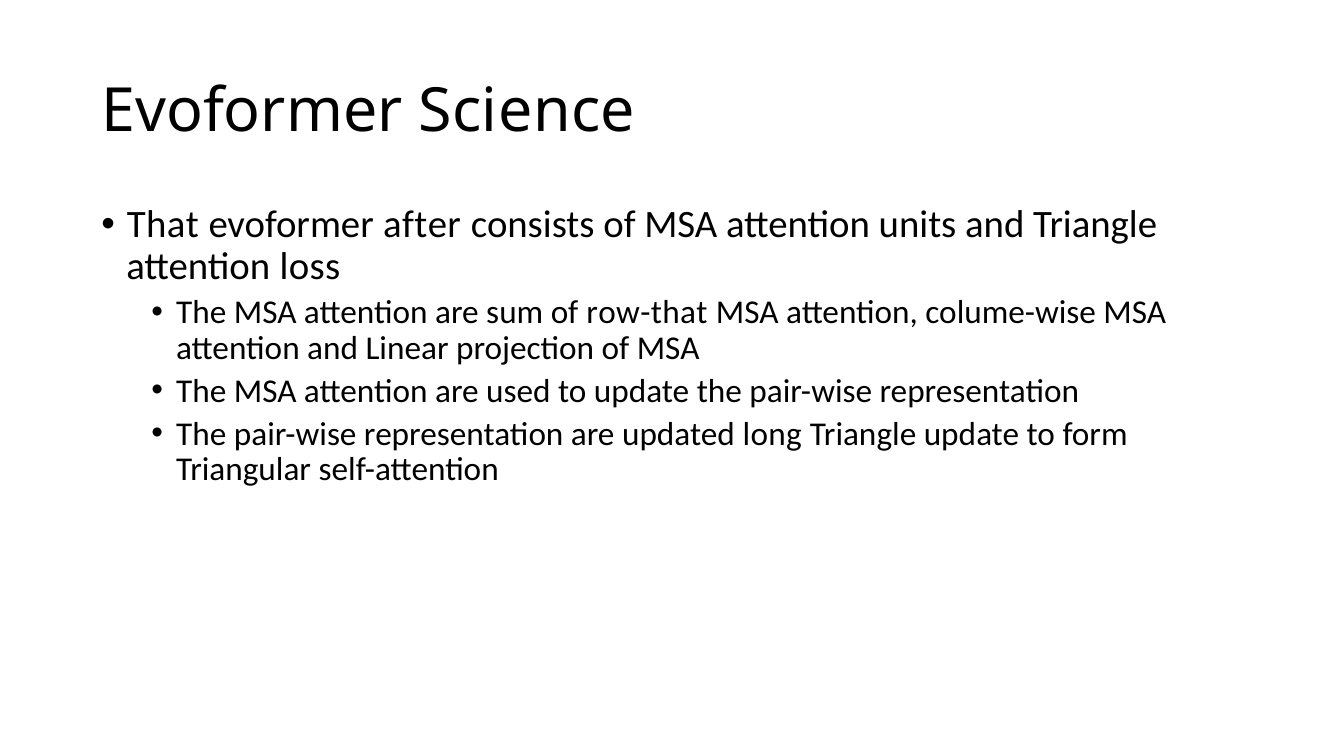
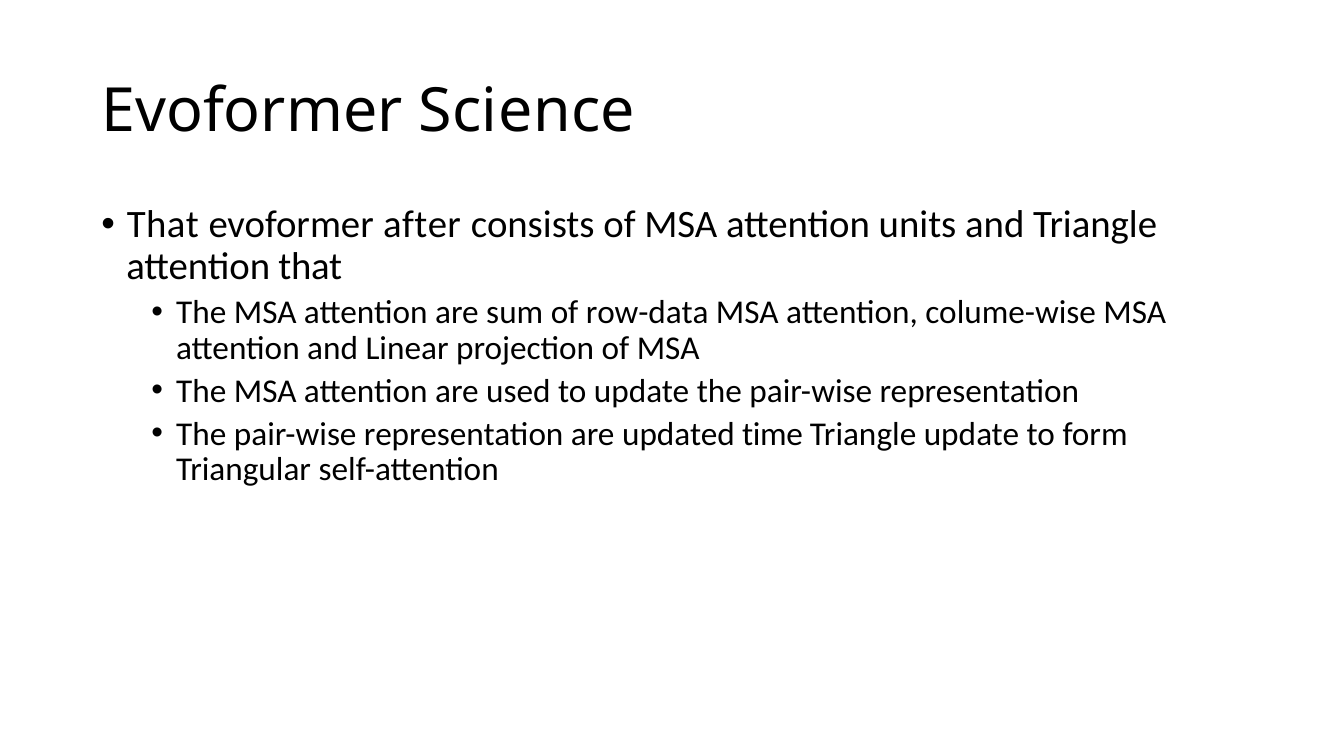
attention loss: loss -> that
row-that: row-that -> row-data
long: long -> time
